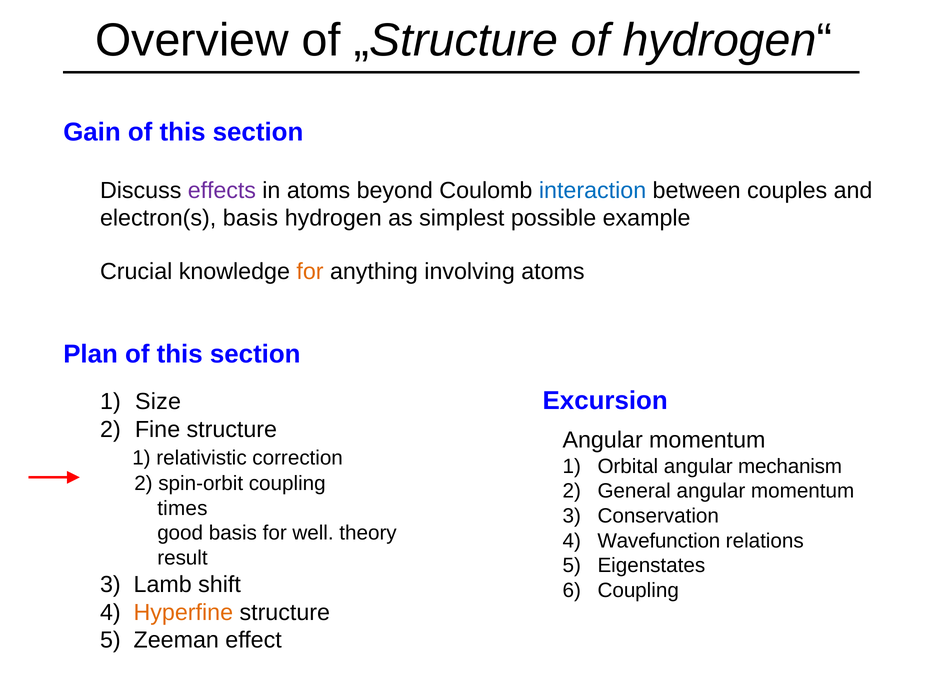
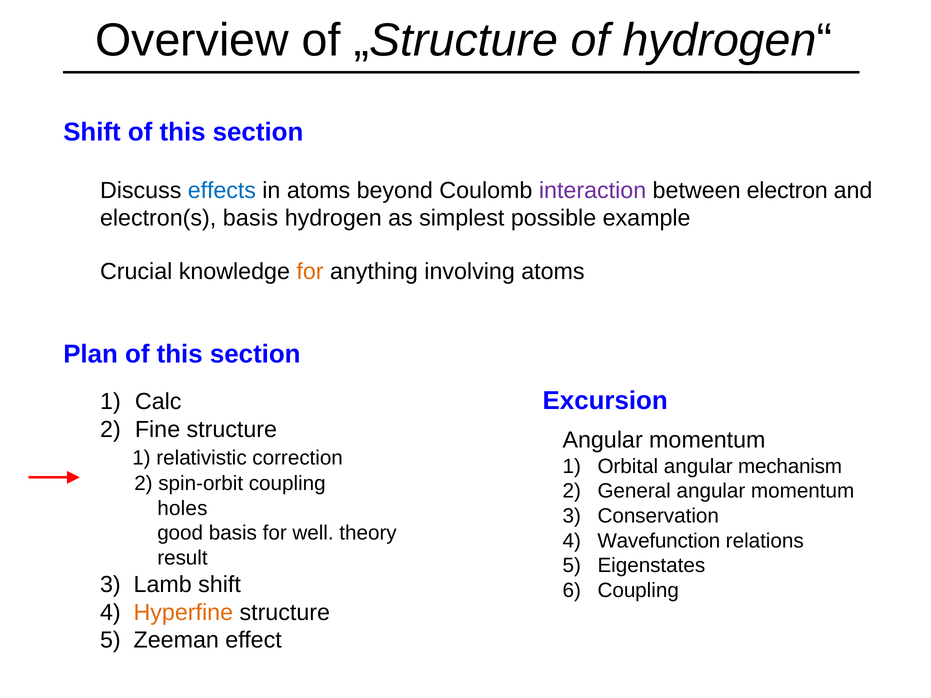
Gain at (92, 132): Gain -> Shift
effects colour: purple -> blue
interaction colour: blue -> purple
couples: couples -> electron
Size: Size -> Calc
times: times -> holes
